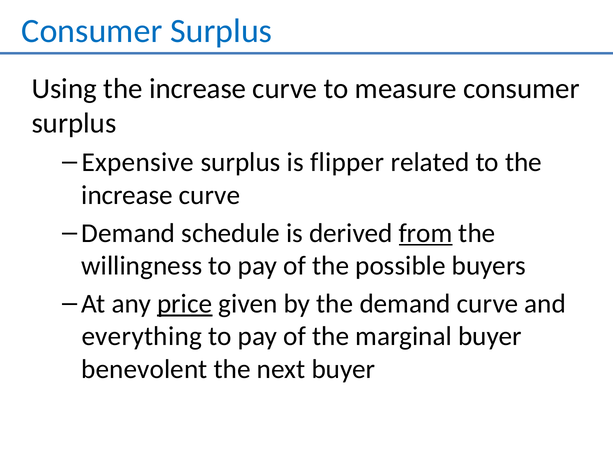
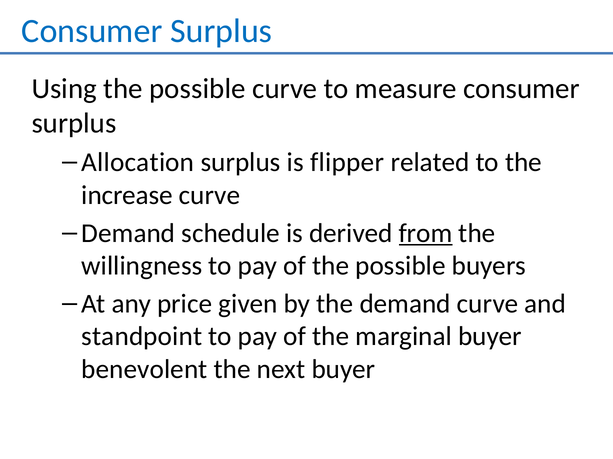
Using the increase: increase -> possible
Expensive: Expensive -> Allocation
price underline: present -> none
everything: everything -> standpoint
